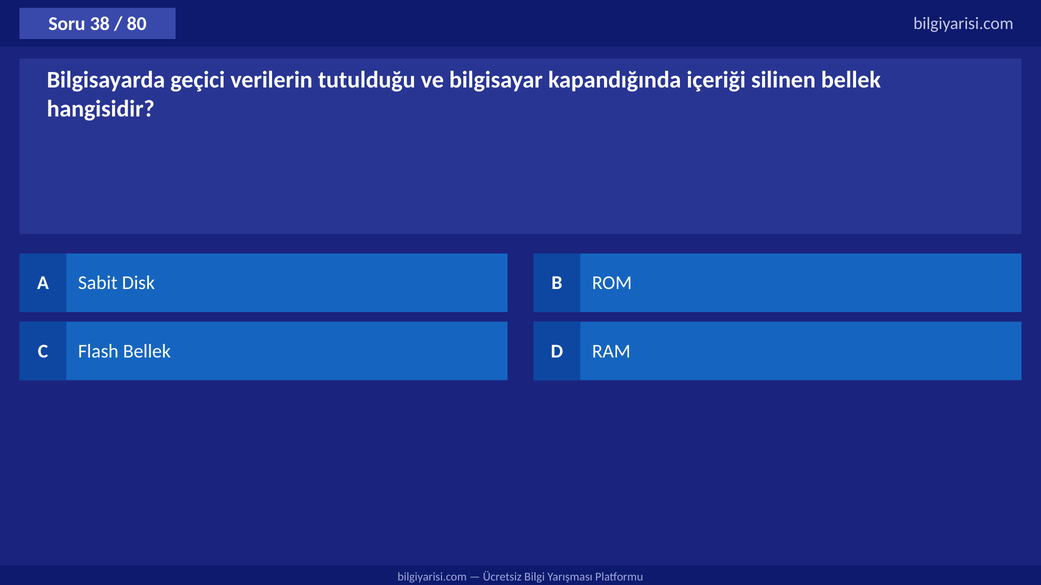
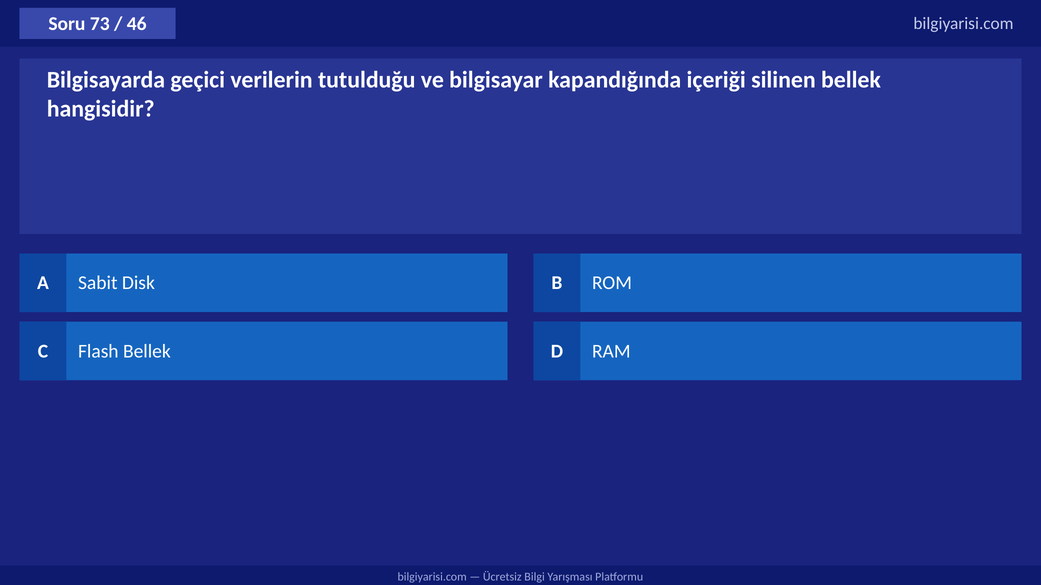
38: 38 -> 73
80: 80 -> 46
